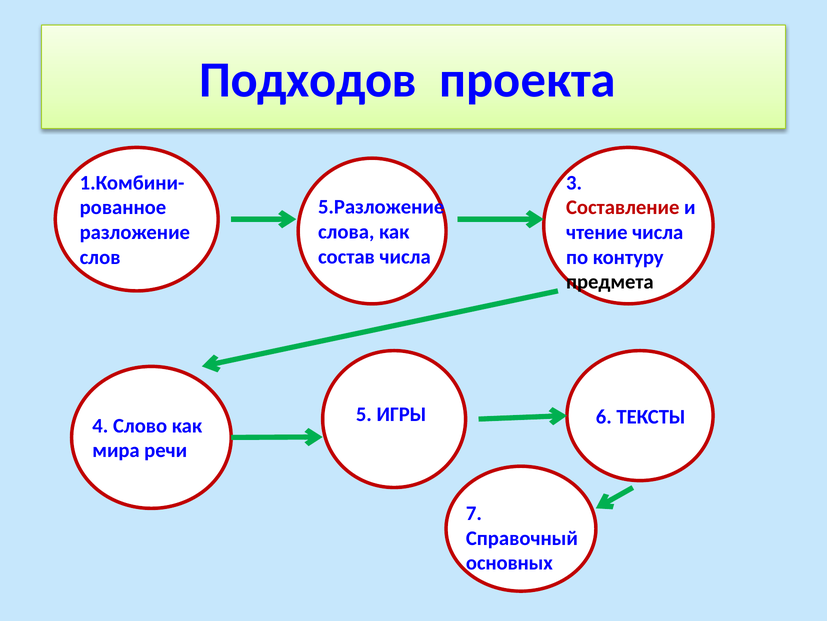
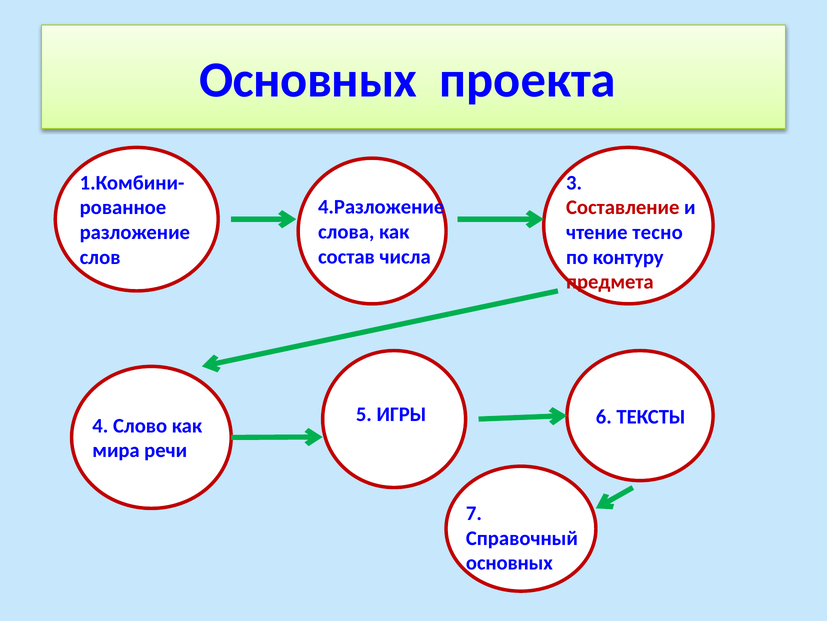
Подходов at (308, 80): Подходов -> Основных
5.Разложение: 5.Разложение -> 4.Разложение
чтение числа: числа -> тесно
предмета colour: black -> red
